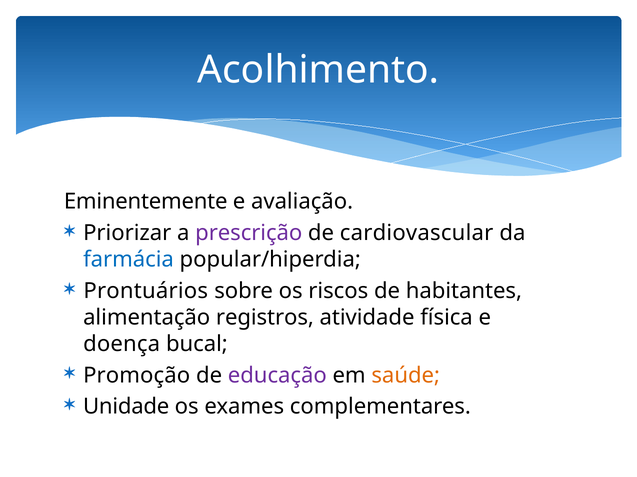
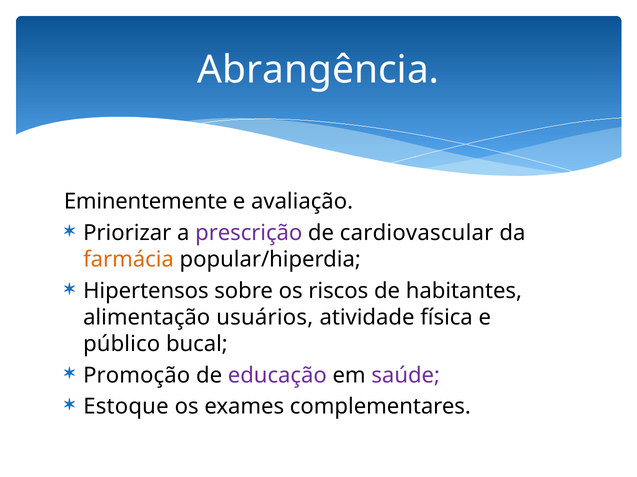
Acolhimento: Acolhimento -> Abrangência
farmácia colour: blue -> orange
Prontuários: Prontuários -> Hipertensos
registros: registros -> usuários
doença: doença -> público
saúde colour: orange -> purple
Unidade: Unidade -> Estoque
